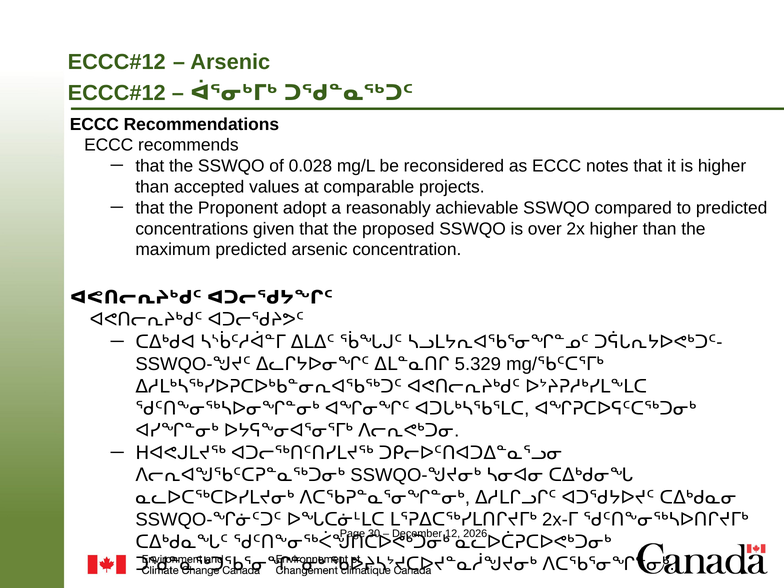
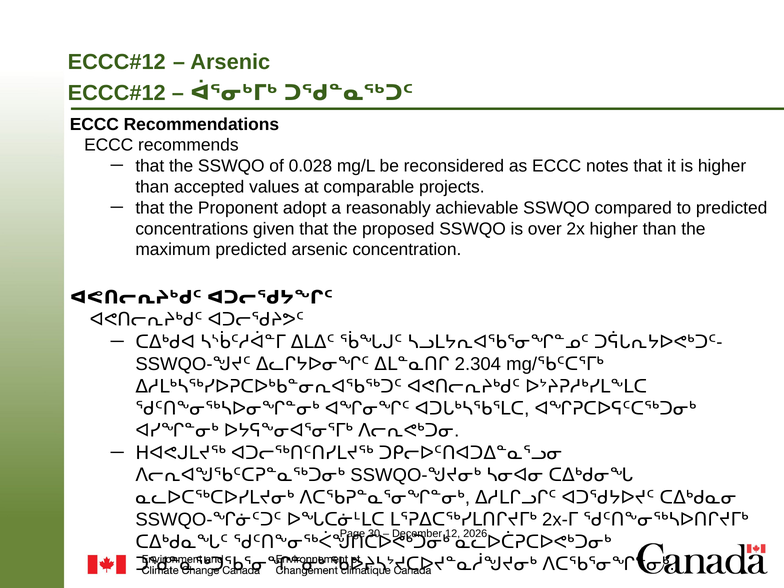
5.329: 5.329 -> 2.304
